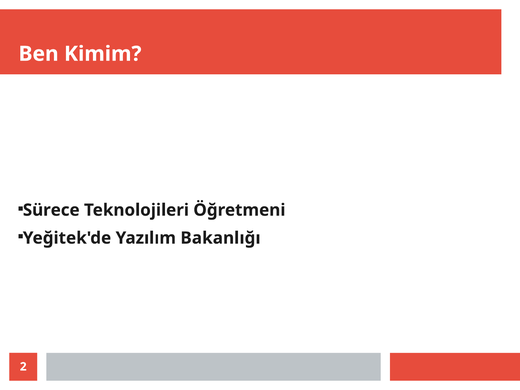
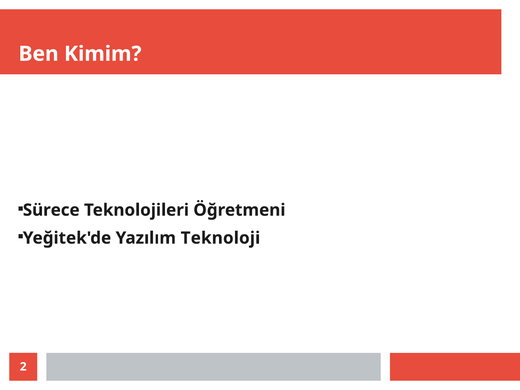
Bakanlığı: Bakanlığı -> Teknoloji
